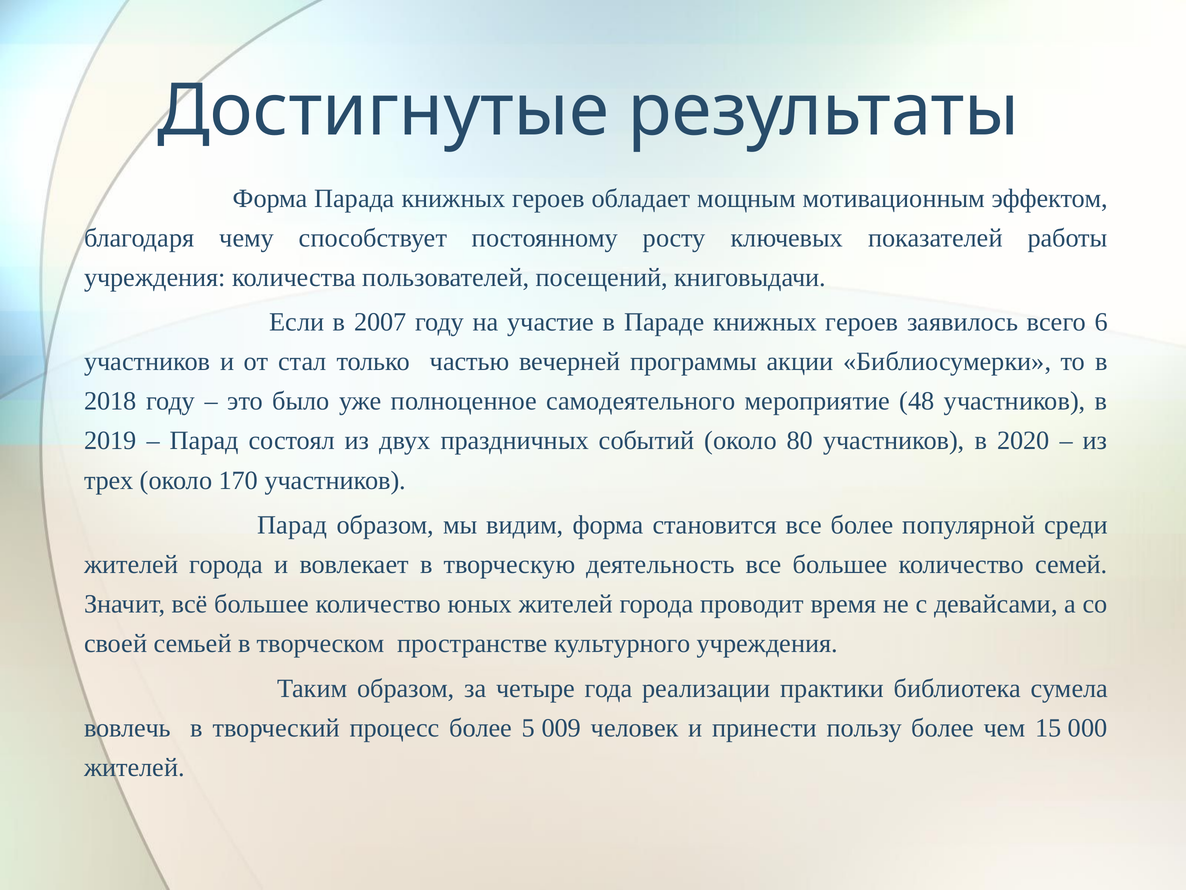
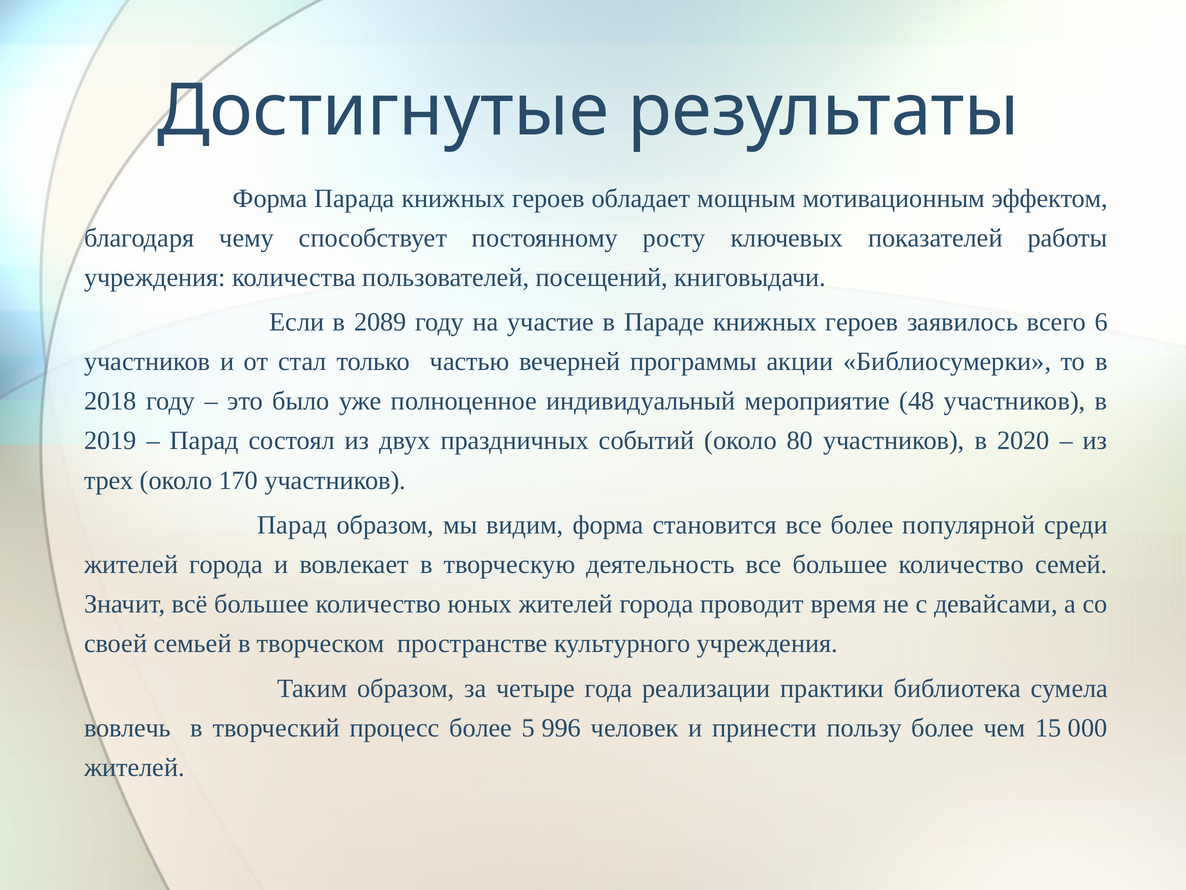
2007: 2007 -> 2089
самодеятельного: самодеятельного -> индивидуальный
009: 009 -> 996
